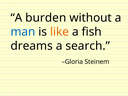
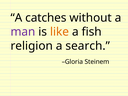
burden: burden -> catches
man colour: blue -> purple
dreams: dreams -> religion
